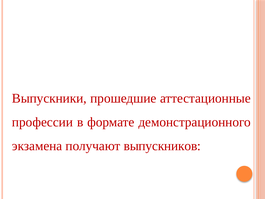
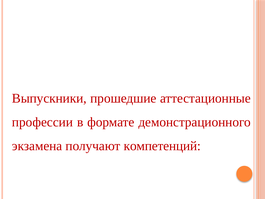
выпускников: выпускников -> компетенций
